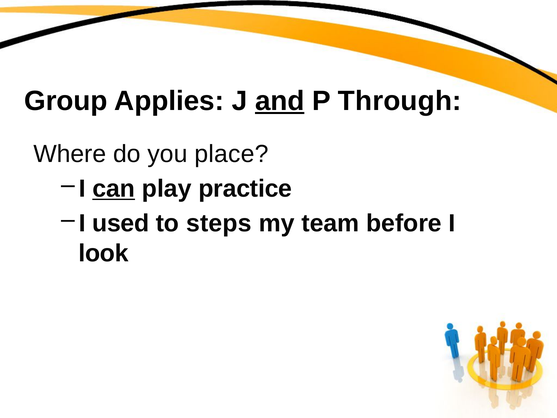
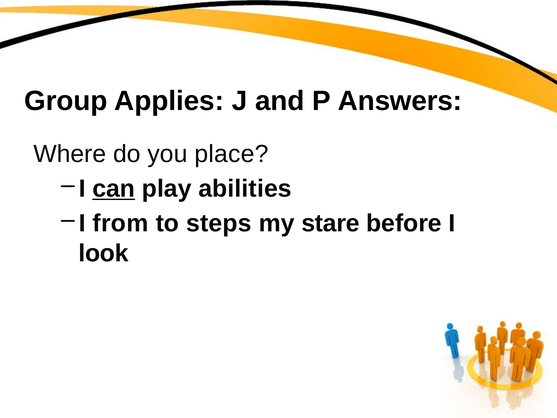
and underline: present -> none
Through: Through -> Answers
practice: practice -> abilities
used: used -> from
team: team -> stare
